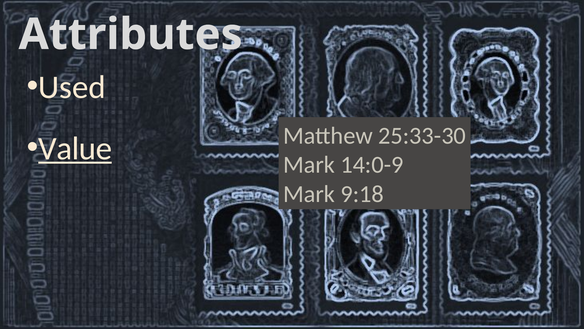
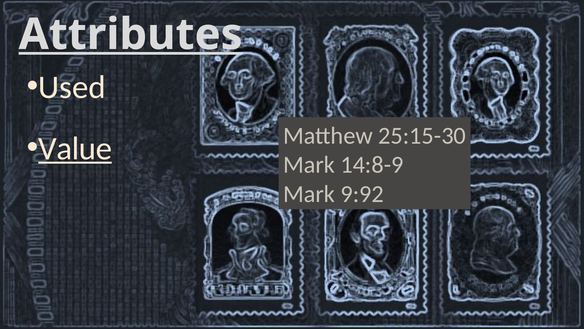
Attributes underline: none -> present
25:33-30: 25:33-30 -> 25:15-30
14:0-9: 14:0-9 -> 14:8-9
9:18: 9:18 -> 9:92
